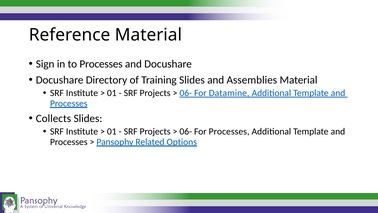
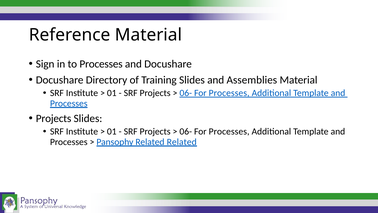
Datamine at (229, 93): Datamine -> Processes
Collects at (53, 118): Collects -> Projects
Related Options: Options -> Related
